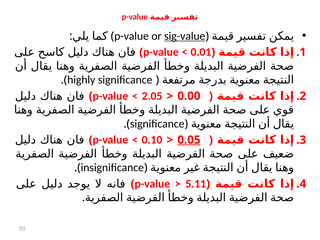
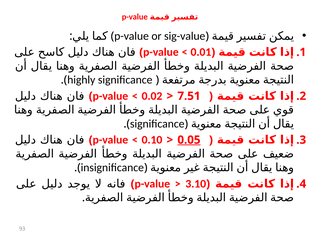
sig-value underline: present -> none
2.05: 2.05 -> 0.02
0.00: 0.00 -> 7.51
5.11: 5.11 -> 3.10
